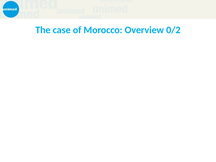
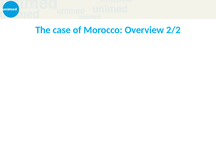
0/2: 0/2 -> 2/2
